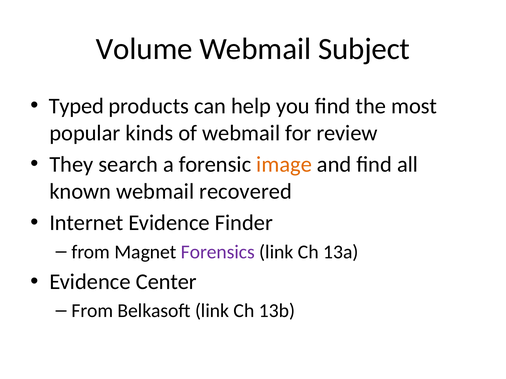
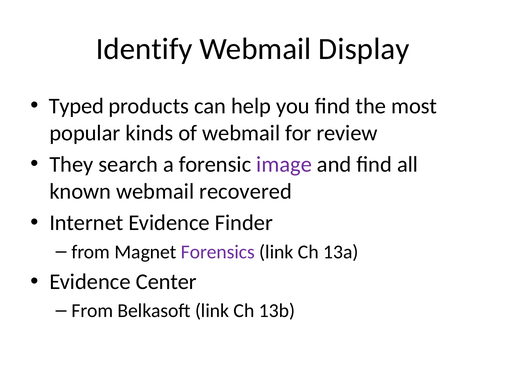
Volume: Volume -> Identify
Subject: Subject -> Display
image colour: orange -> purple
